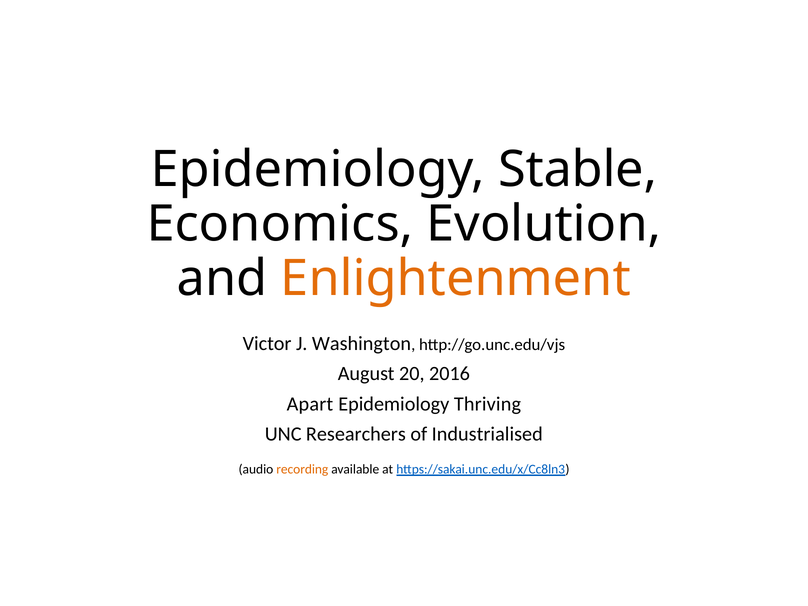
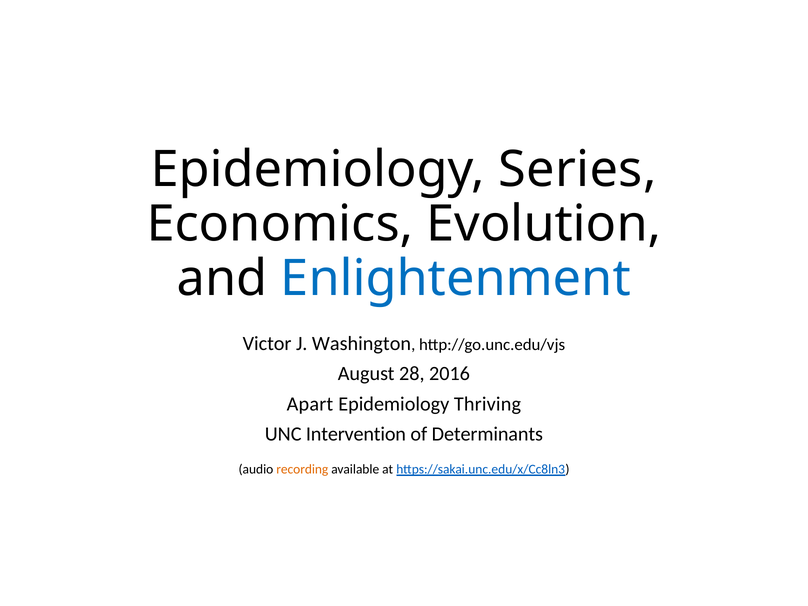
Stable: Stable -> Series
Enlightenment colour: orange -> blue
20: 20 -> 28
Researchers: Researchers -> Intervention
Industrialised: Industrialised -> Determinants
